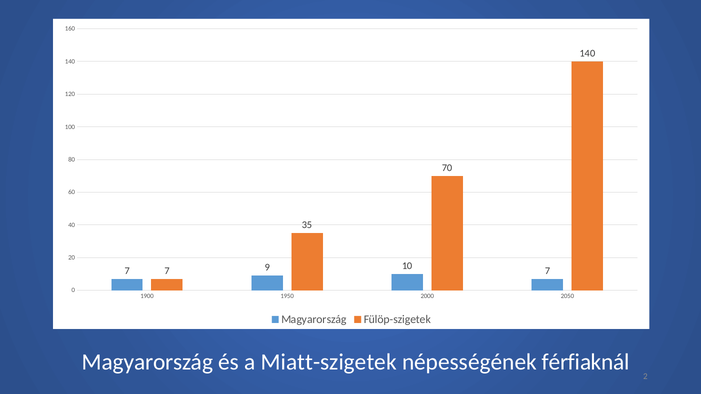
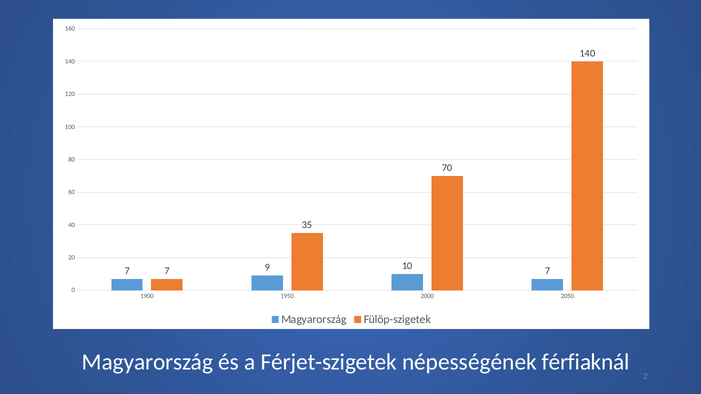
Miatt-szigetek: Miatt-szigetek -> Férjet-szigetek
